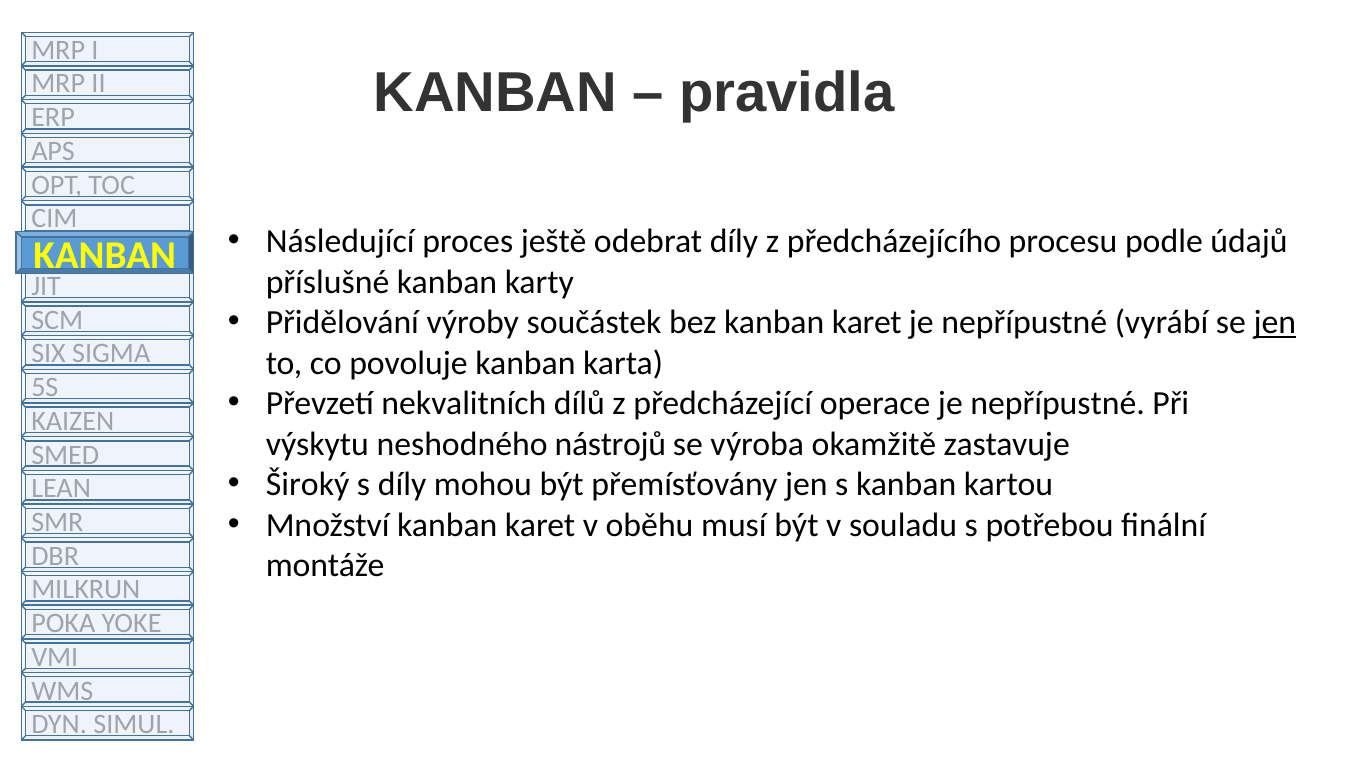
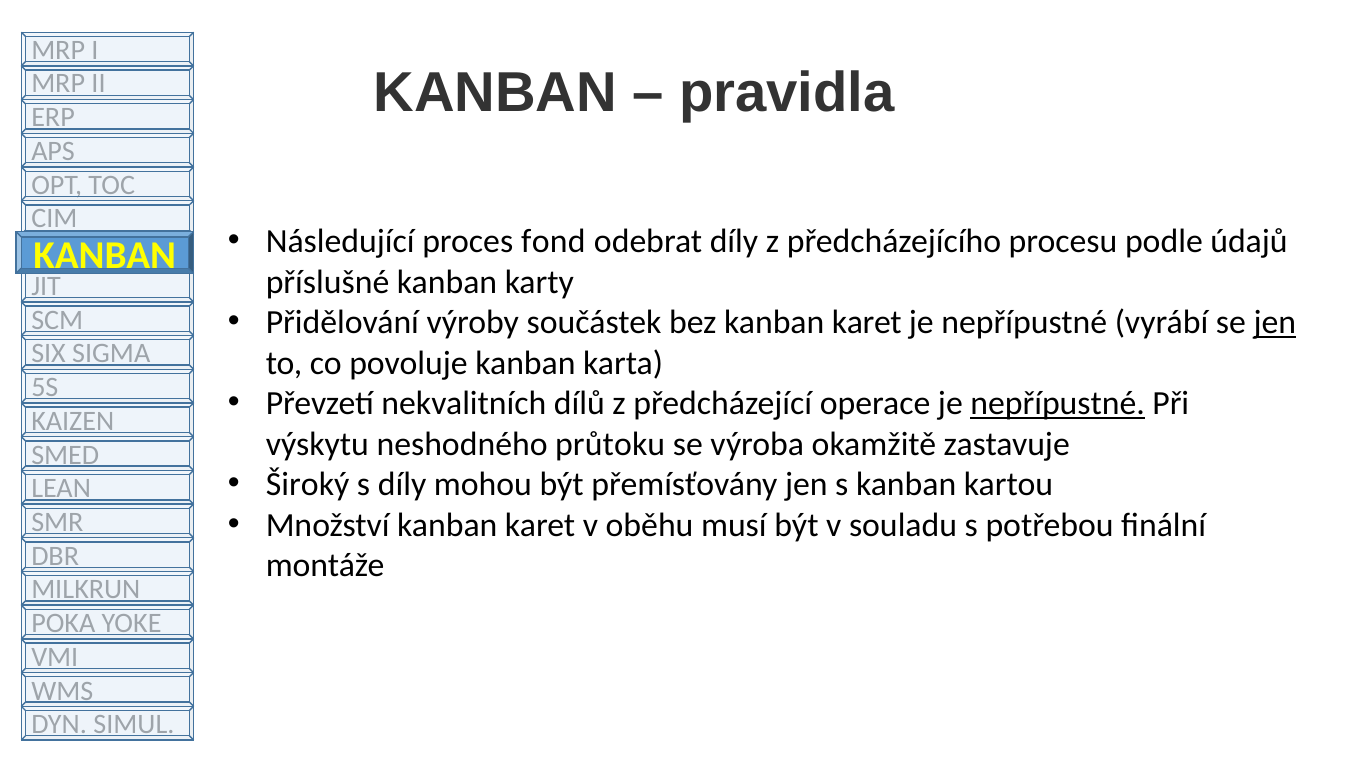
ještě: ještě -> fond
nepřípustné at (1058, 404) underline: none -> present
nástrojů: nástrojů -> průtoku
